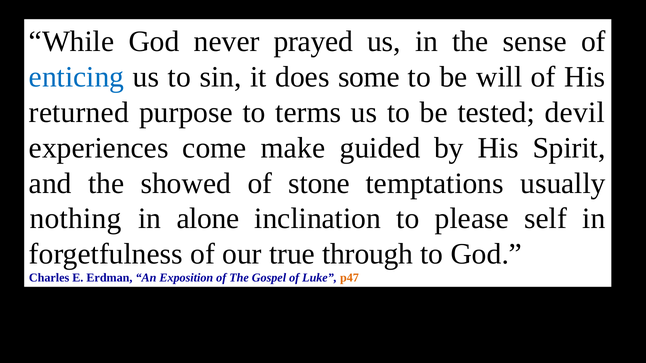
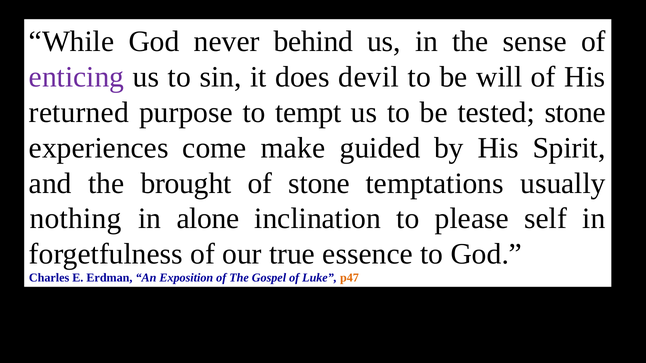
prayed: prayed -> behind
enticing colour: blue -> purple
some: some -> devil
terms: terms -> tempt
tested devil: devil -> stone
showed: showed -> brought
through: through -> essence
